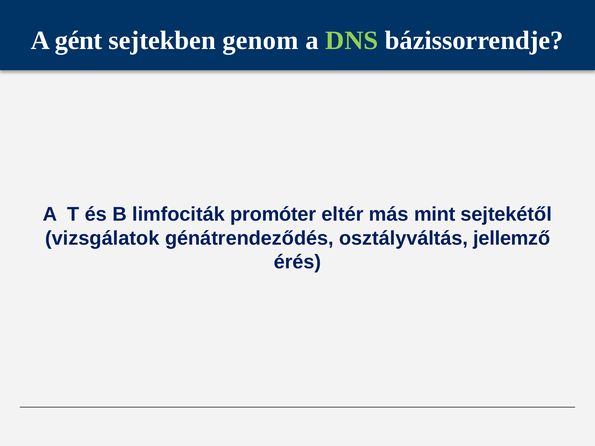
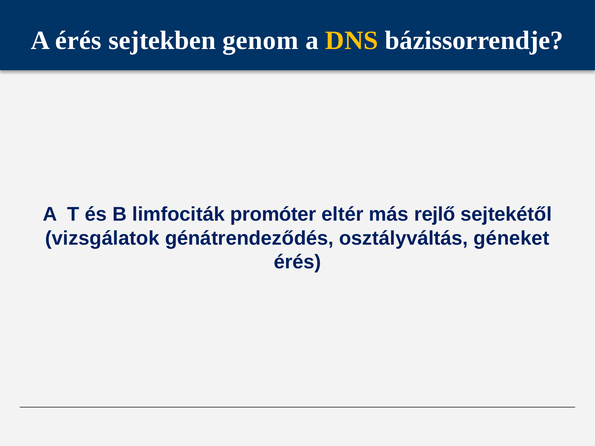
A gént: gént -> érés
DNS colour: light green -> yellow
mint: mint -> rejlő
jellemző: jellemző -> géneket
